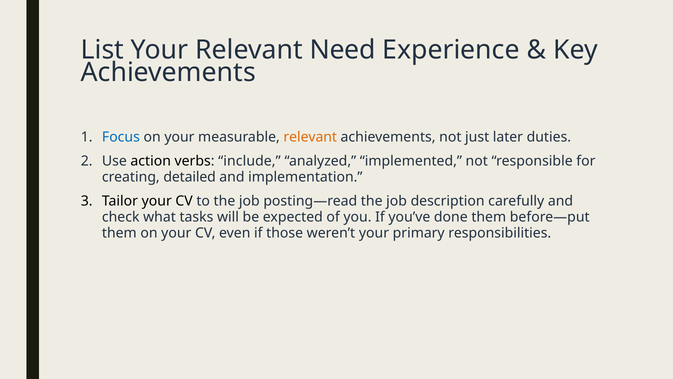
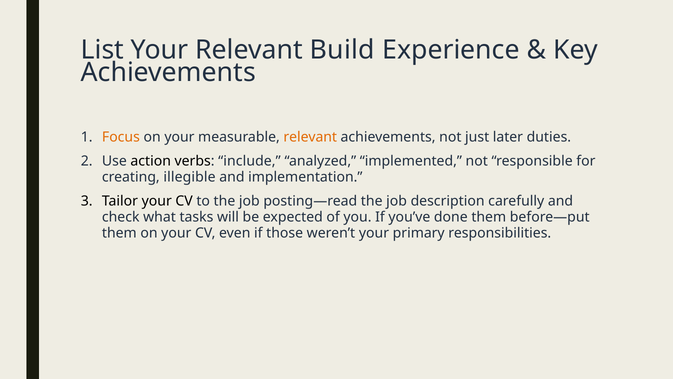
Need: Need -> Build
Focus colour: blue -> orange
detailed: detailed -> illegible
